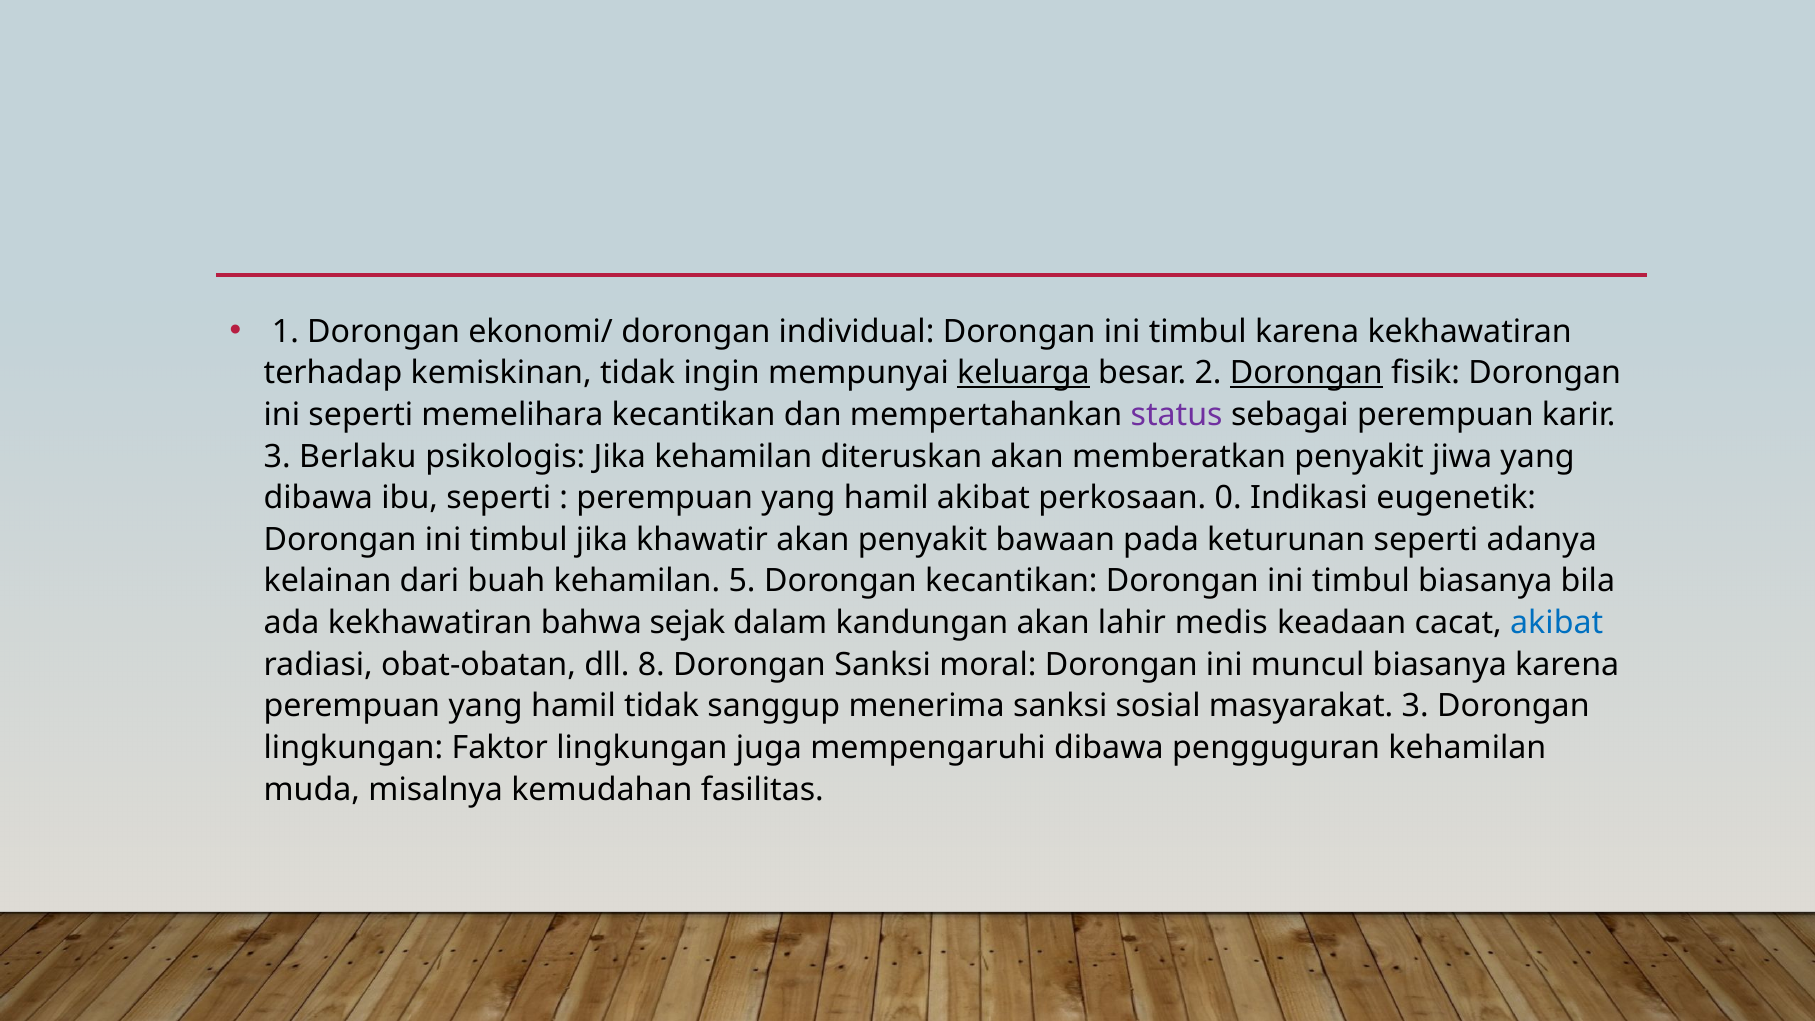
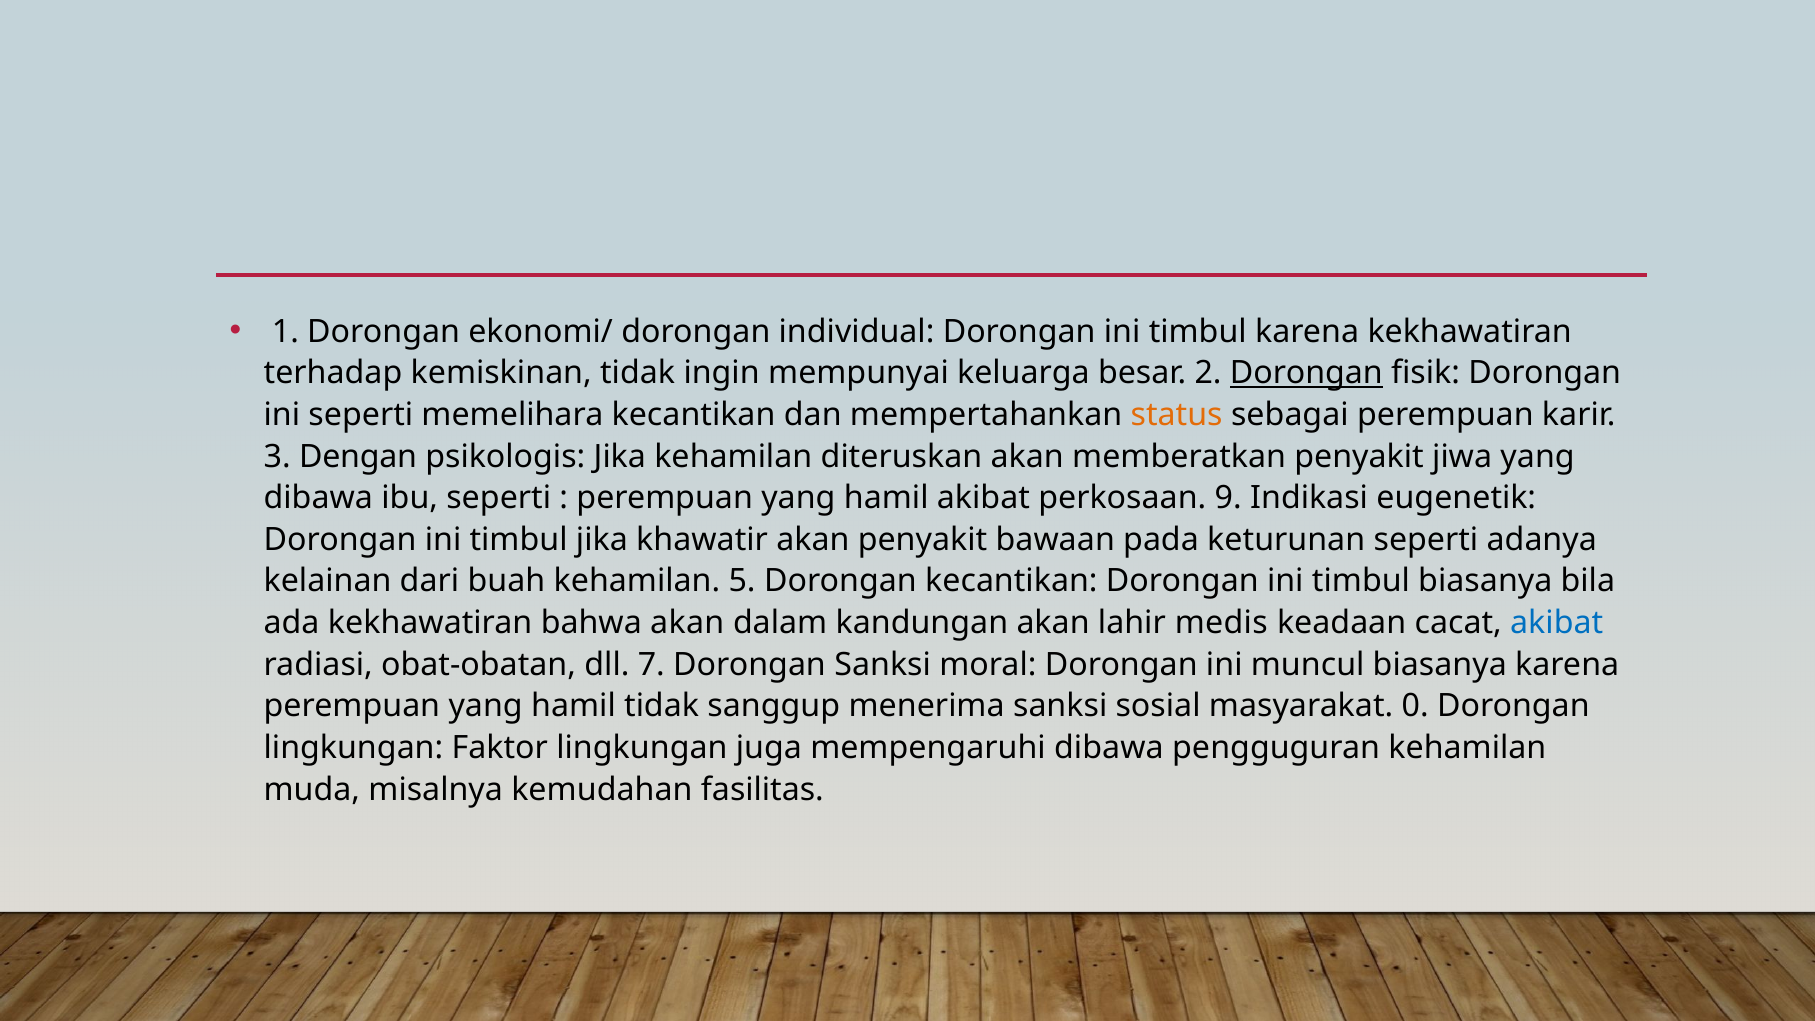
keluarga underline: present -> none
status colour: purple -> orange
Berlaku: Berlaku -> Dengan
0: 0 -> 9
bahwa sejak: sejak -> akan
8: 8 -> 7
masyarakat 3: 3 -> 0
